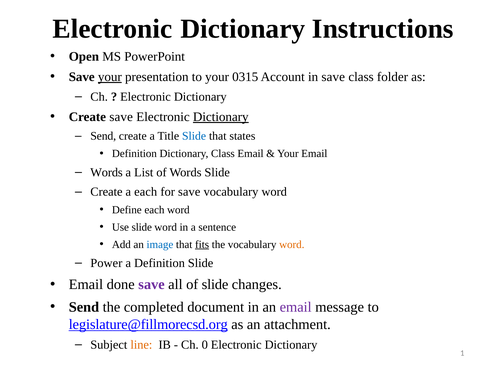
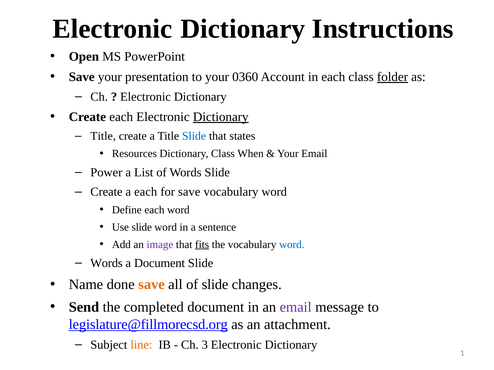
your at (110, 77) underline: present -> none
0315: 0315 -> 0360
in save: save -> each
folder underline: none -> present
Create save: save -> each
Send at (103, 136): Send -> Title
Definition at (134, 154): Definition -> Resources
Class Email: Email -> When
Words at (106, 173): Words -> Power
image colour: blue -> purple
word at (292, 245) colour: orange -> blue
Power at (106, 264): Power -> Words
a Definition: Definition -> Document
Email at (86, 285): Email -> Name
save at (152, 285) colour: purple -> orange
0: 0 -> 3
